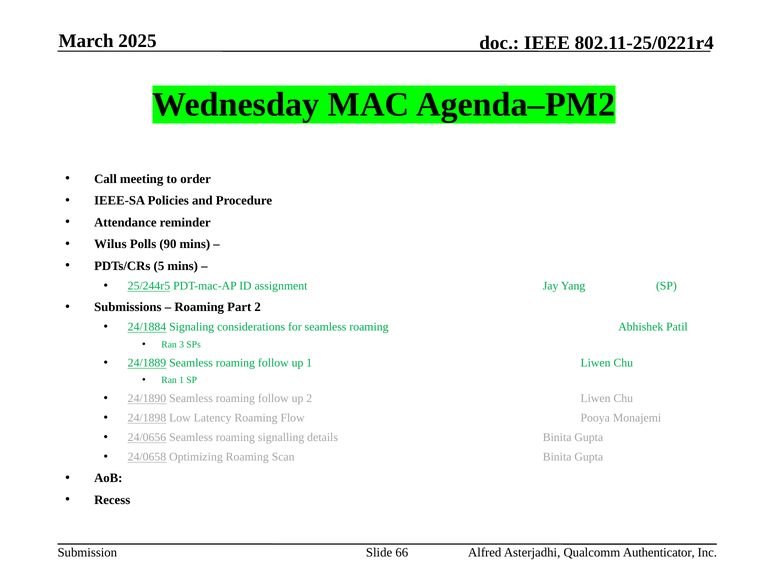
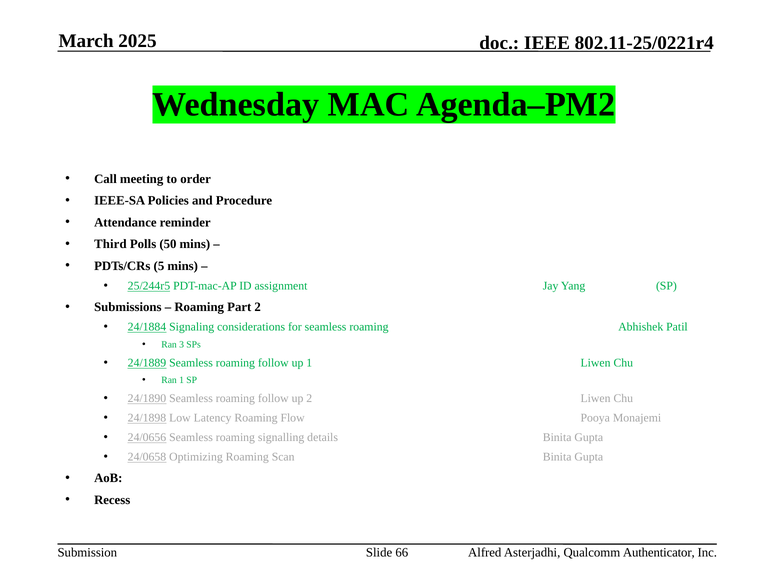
Wilus: Wilus -> Third
90: 90 -> 50
